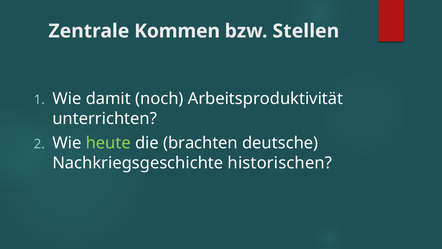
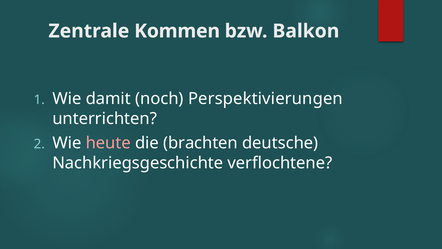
Stellen: Stellen -> Balkon
Arbeitsproduktivität: Arbeitsproduktivität -> Perspektivierungen
heute colour: light green -> pink
historischen: historischen -> verflochtene
